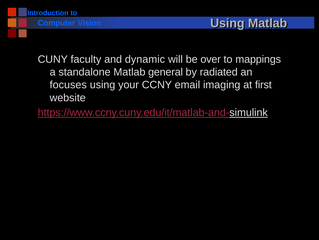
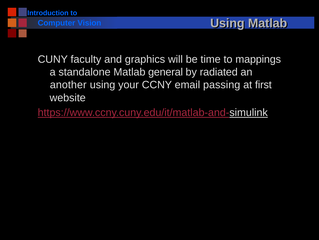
dynamic: dynamic -> graphics
over: over -> time
focuses: focuses -> another
imaging: imaging -> passing
